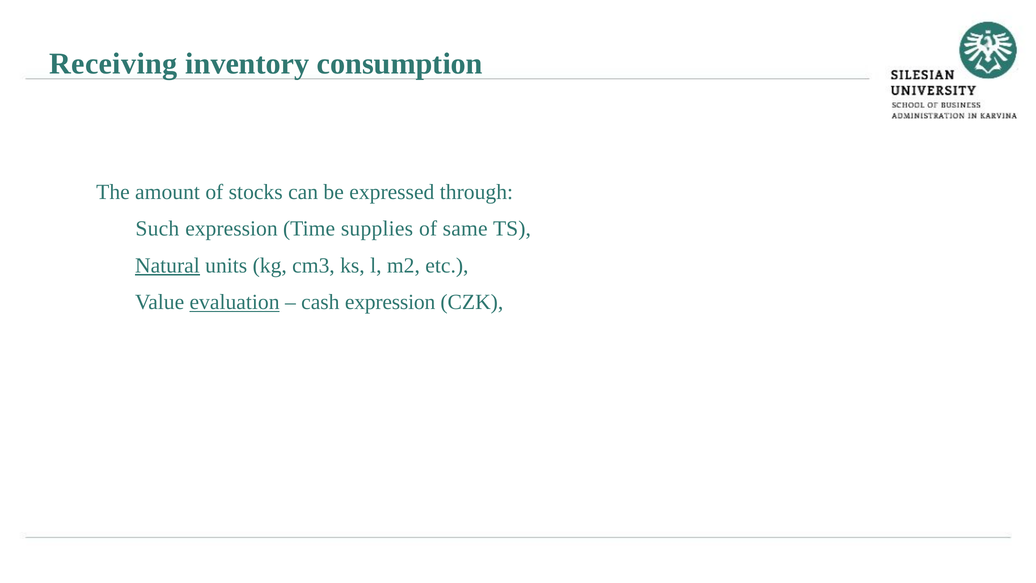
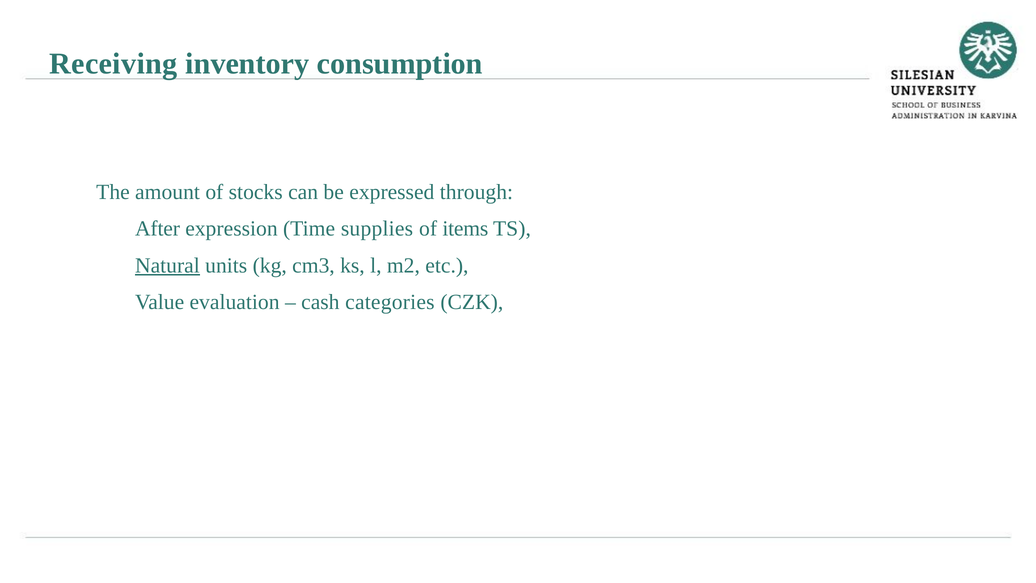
Such: Such -> After
same: same -> items
evaluation underline: present -> none
cash expression: expression -> categories
